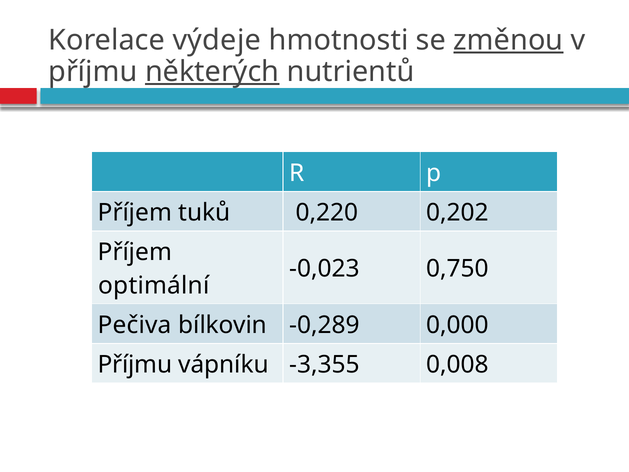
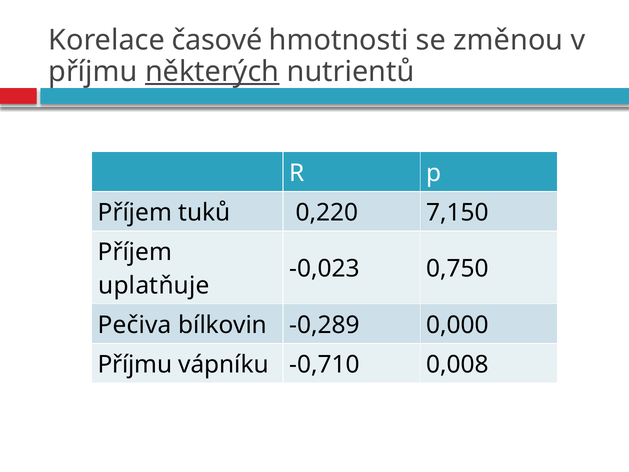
výdeje: výdeje -> časové
změnou underline: present -> none
0,202: 0,202 -> 7,150
optimální: optimální -> uplatňuje
-3,355: -3,355 -> -0,710
